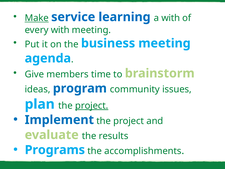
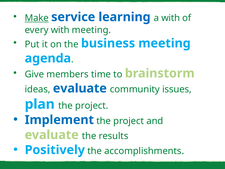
ideas program: program -> evaluate
project at (92, 105) underline: present -> none
Programs: Programs -> Positively
